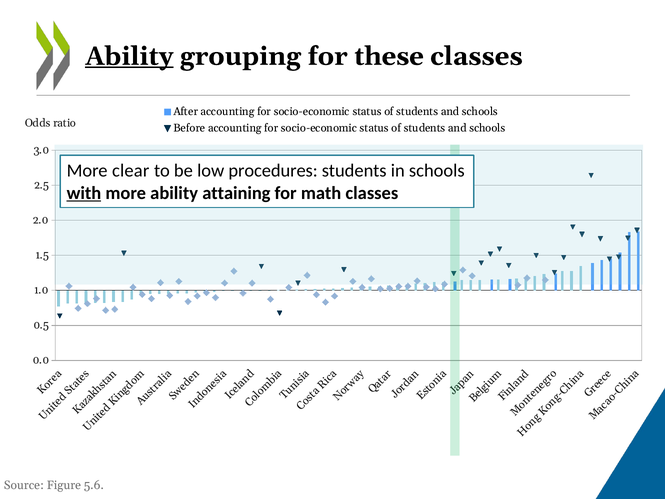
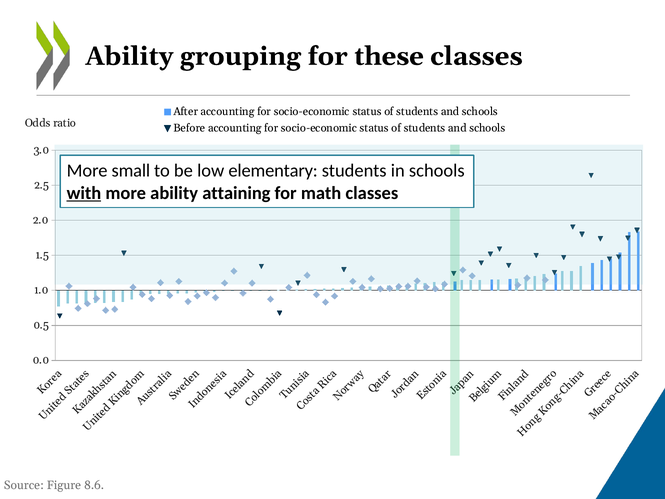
Ability at (129, 56) underline: present -> none
clear: clear -> small
procedures: procedures -> elementary
5.6: 5.6 -> 8.6
